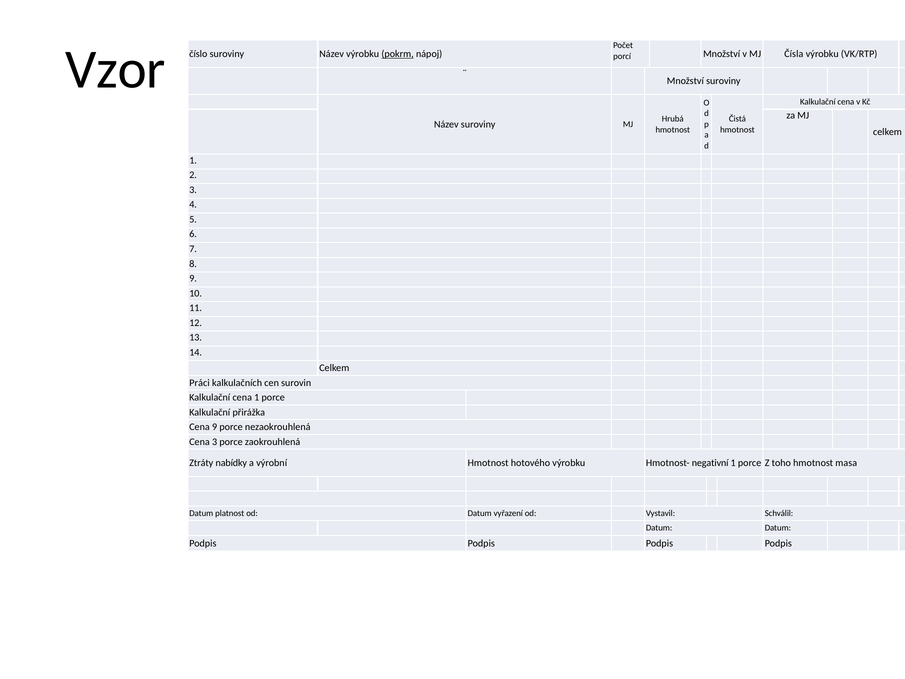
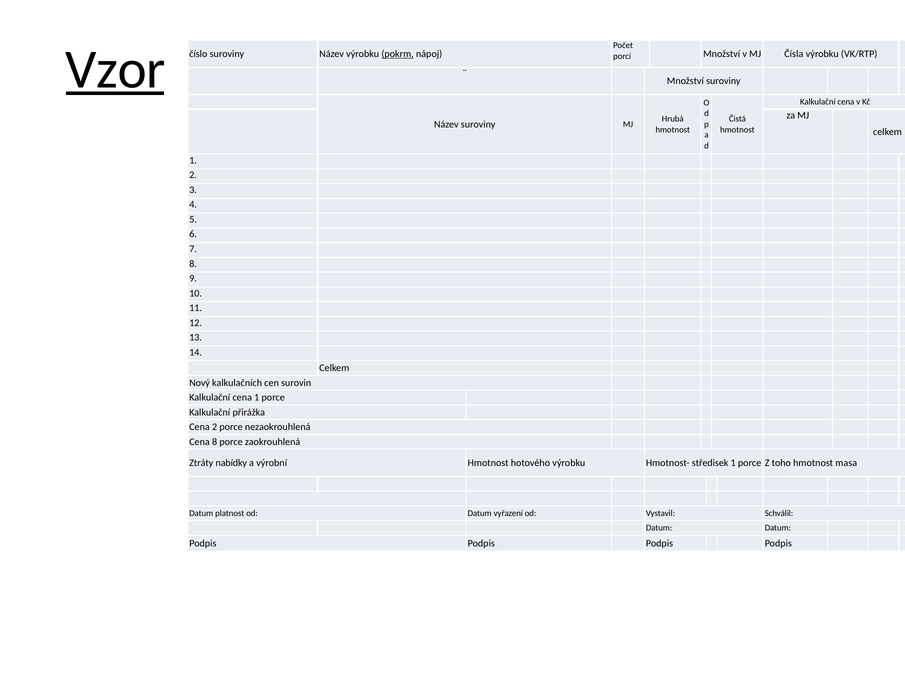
Vzor underline: none -> present
Práci: Práci -> Nový
Cena 9: 9 -> 2
Cena 3: 3 -> 8
negativní: negativní -> středisek
